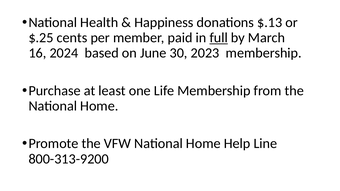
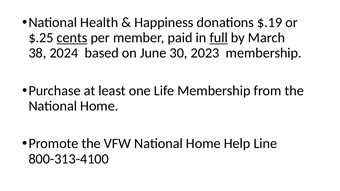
$.13: $.13 -> $.19
cents underline: none -> present
16: 16 -> 38
800-313-9200: 800-313-9200 -> 800-313-4100
